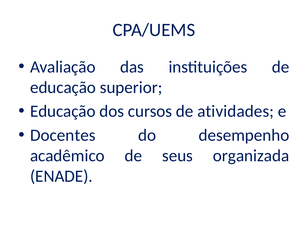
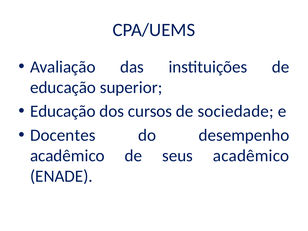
atividades: atividades -> sociedade
seus organizada: organizada -> acadêmico
